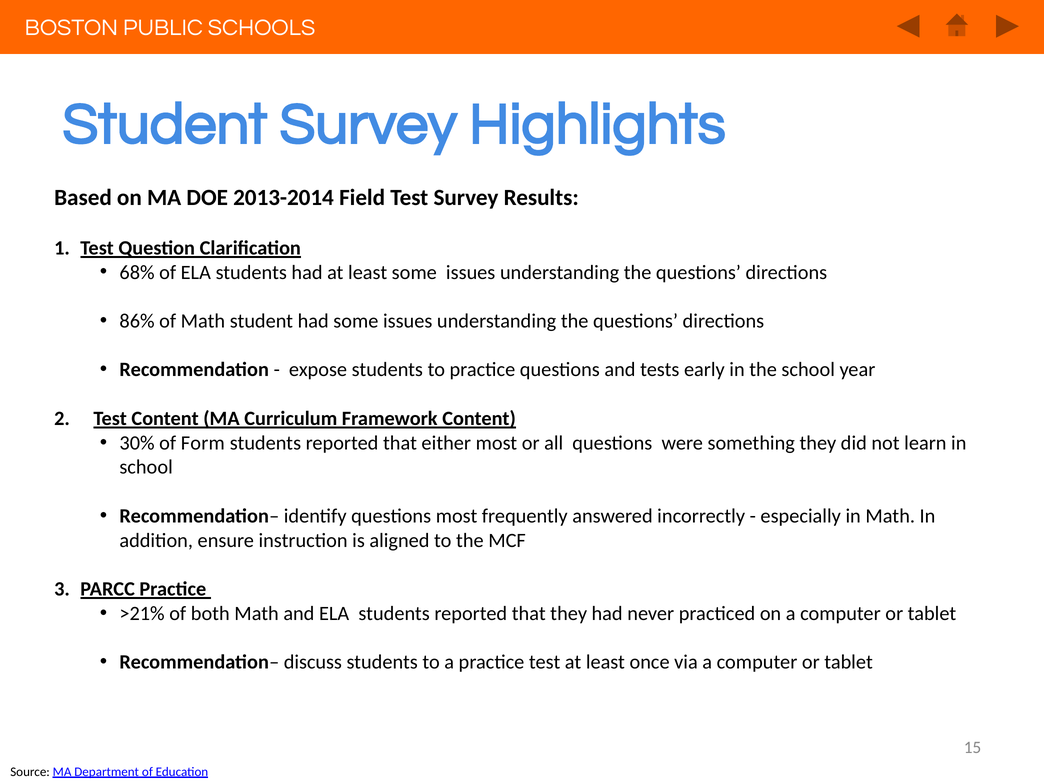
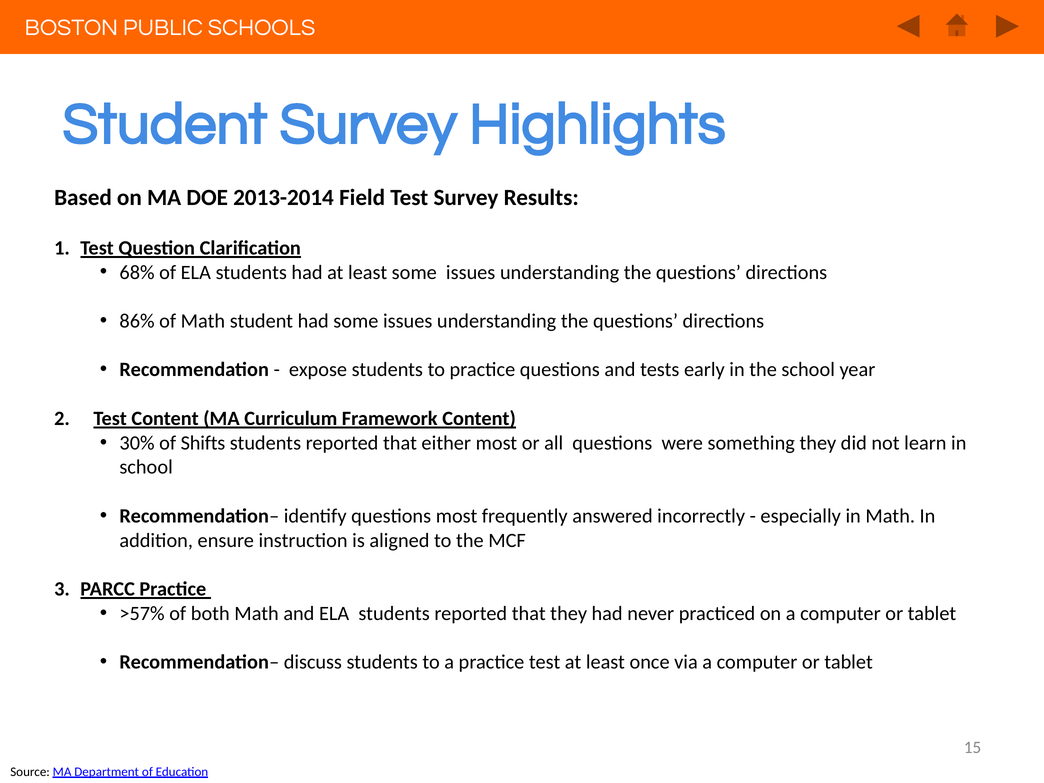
Form: Form -> Shifts
>21%: >21% -> >57%
